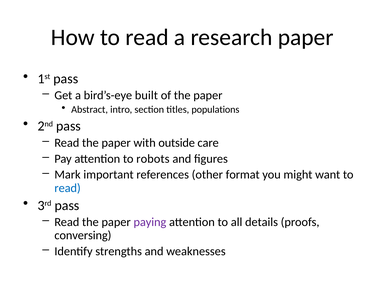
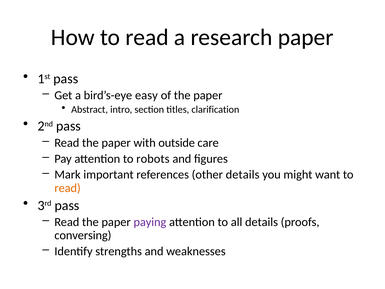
built: built -> easy
populations: populations -> clarification
other format: format -> details
read at (68, 188) colour: blue -> orange
